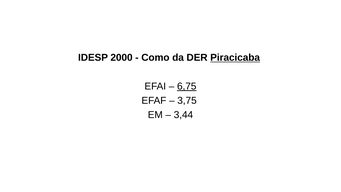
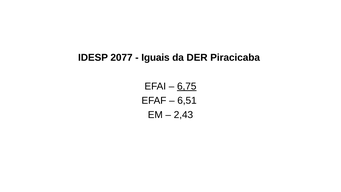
2000: 2000 -> 2077
Como: Como -> Iguais
Piracicaba underline: present -> none
3,75: 3,75 -> 6,51
3,44: 3,44 -> 2,43
